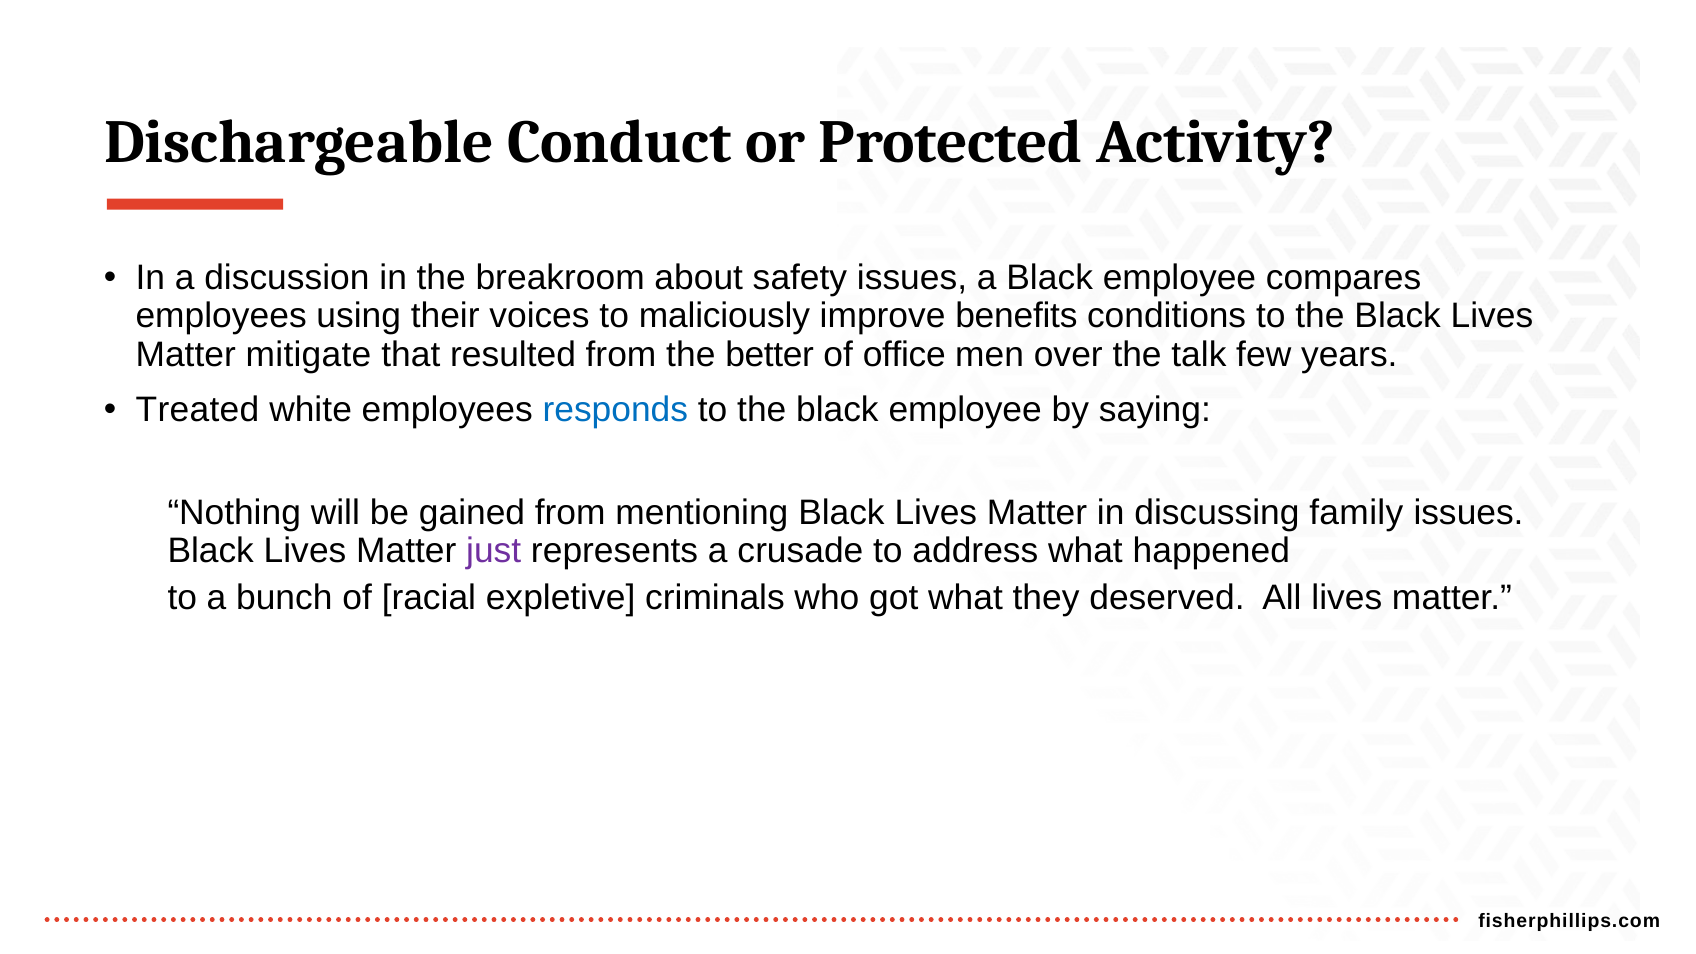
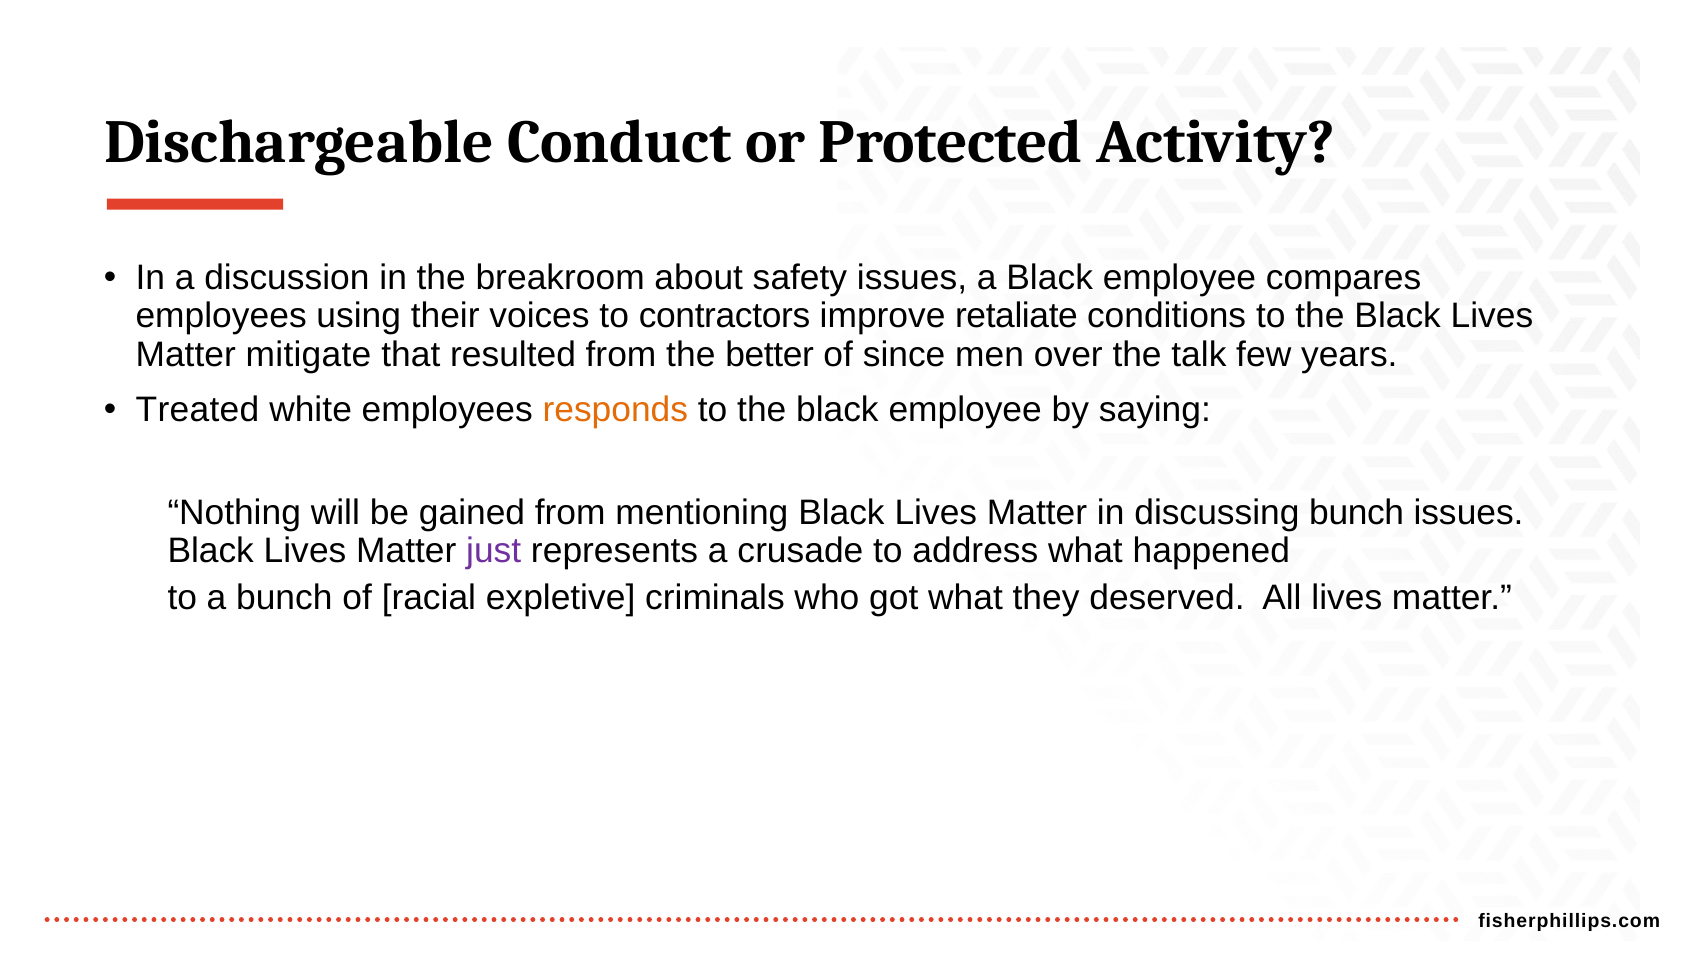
maliciously: maliciously -> contractors
benefits: benefits -> retaliate
office: office -> since
responds colour: blue -> orange
discussing family: family -> bunch
